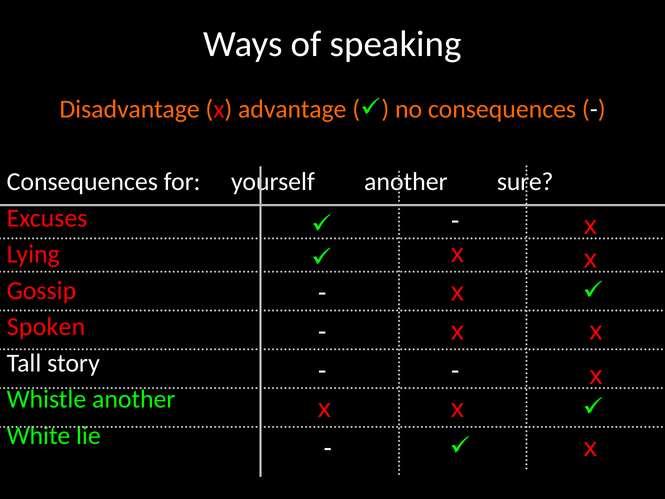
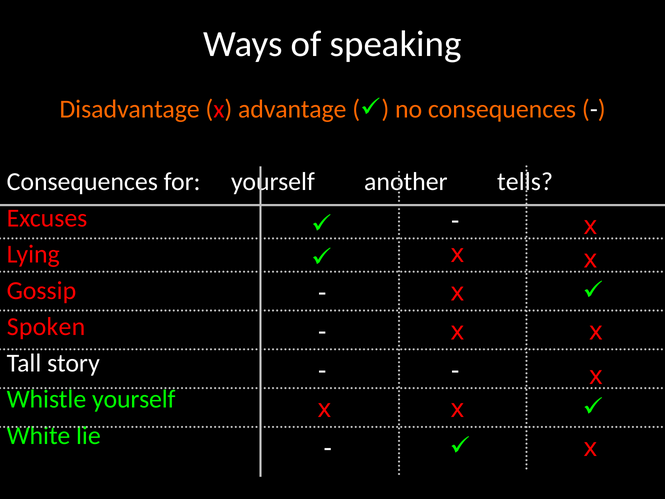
sure: sure -> tells
Whistle another: another -> yourself
